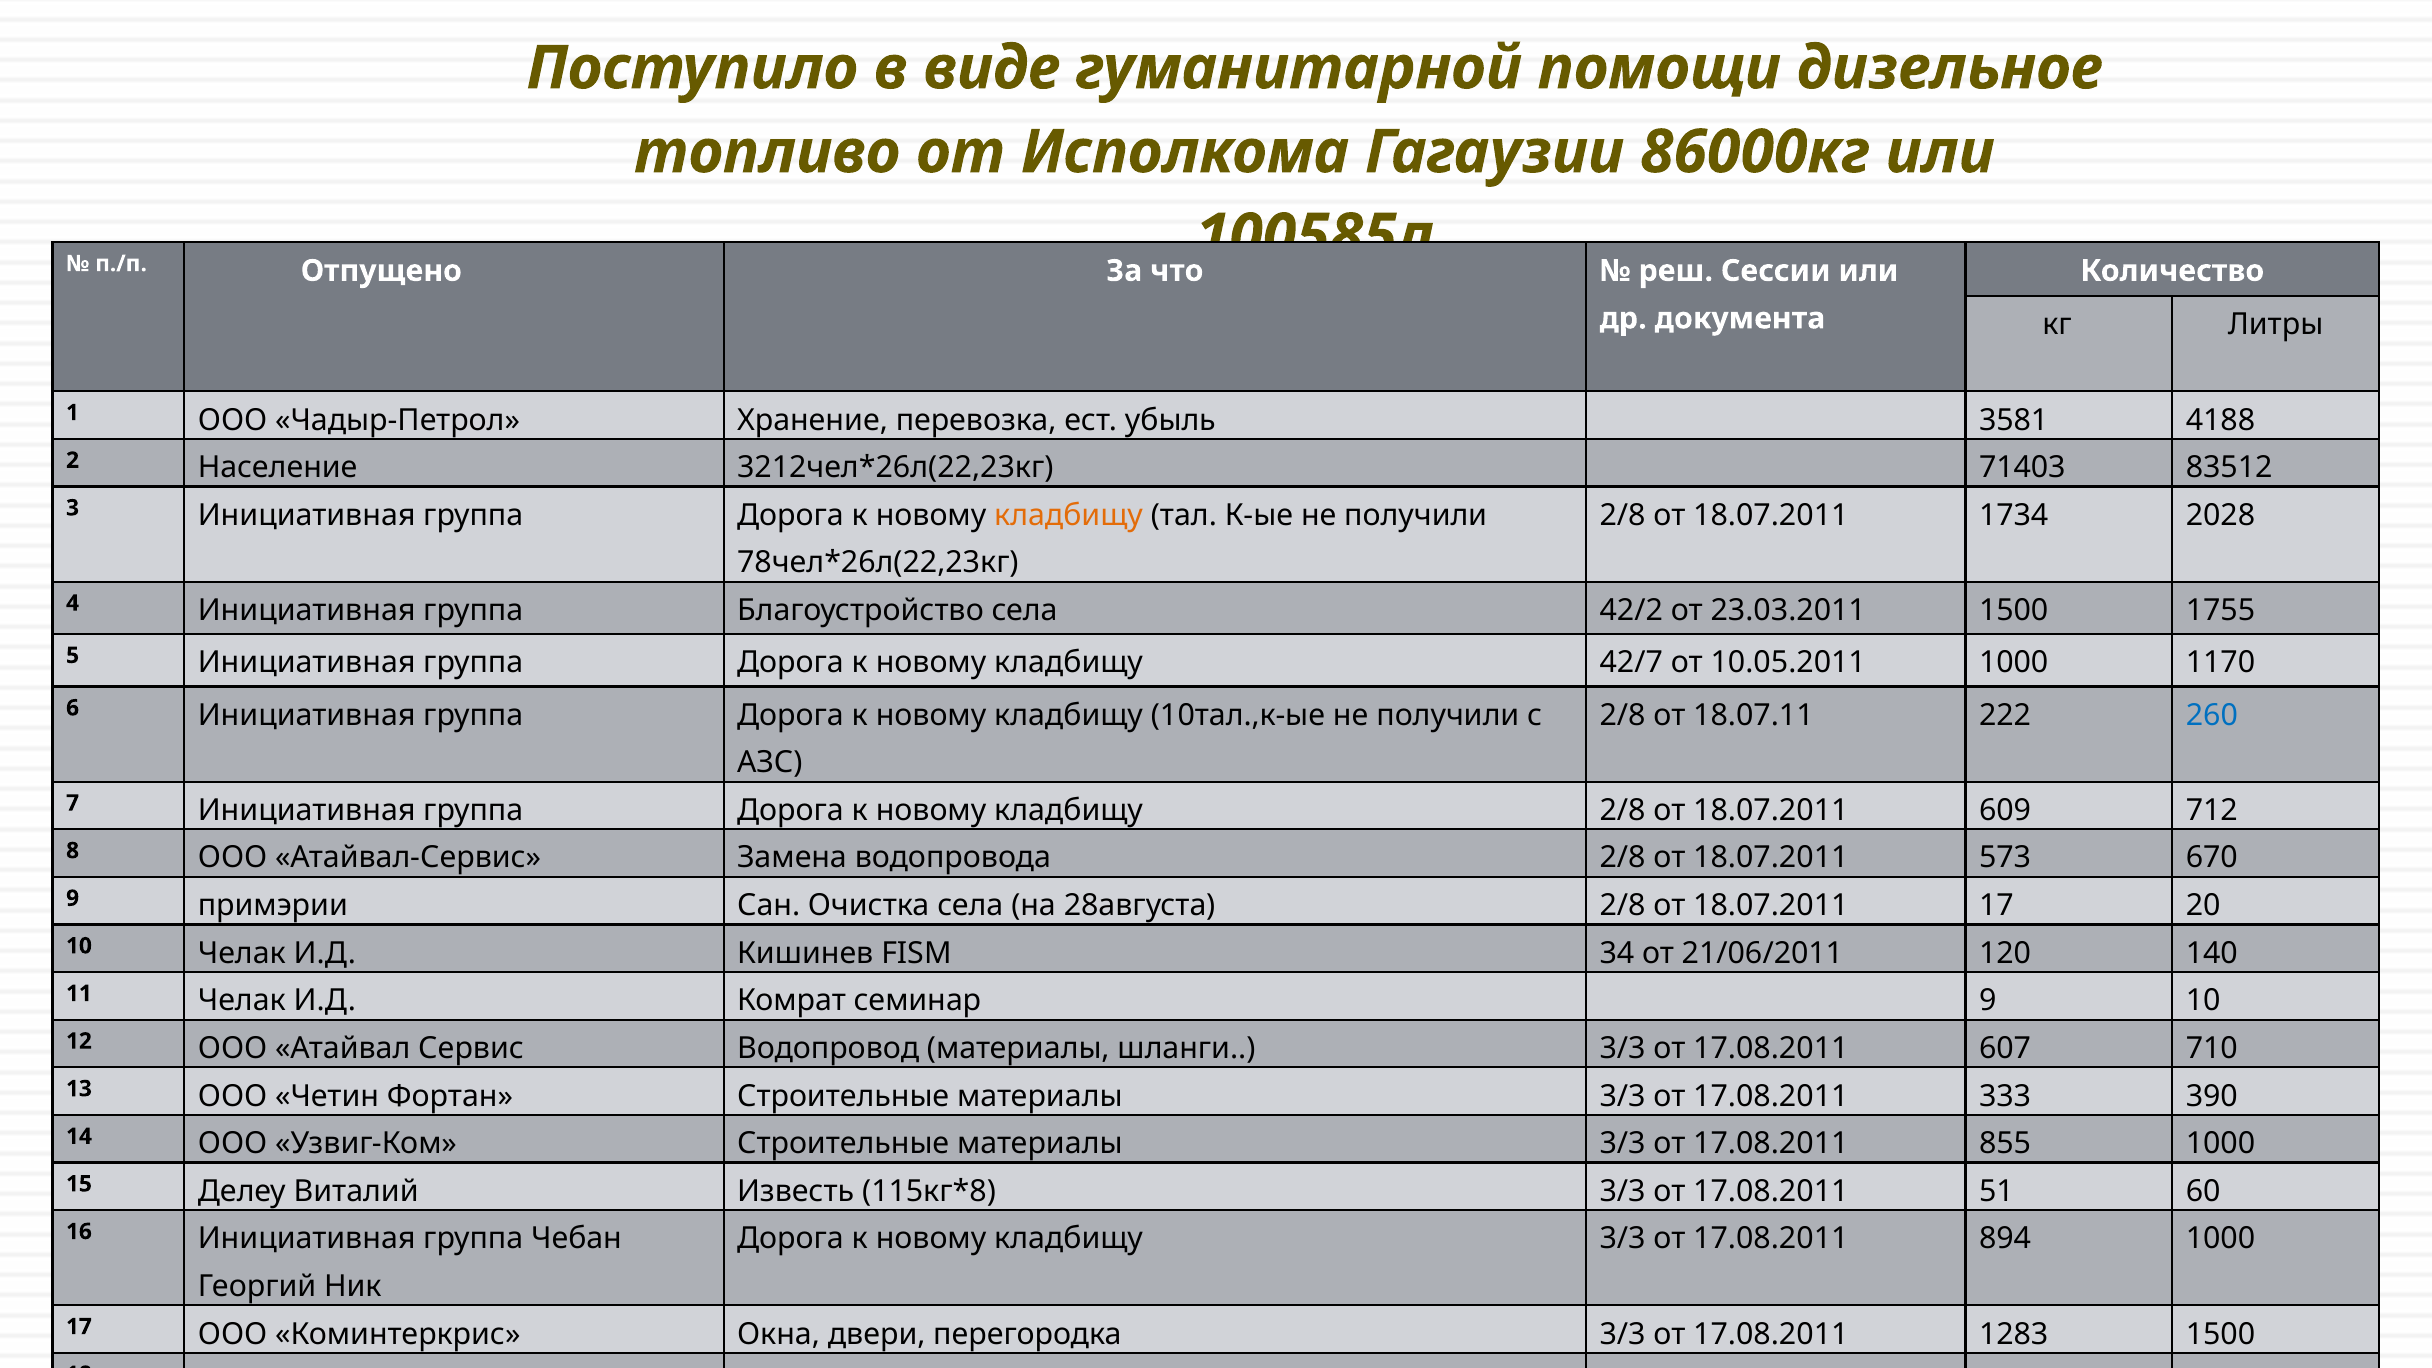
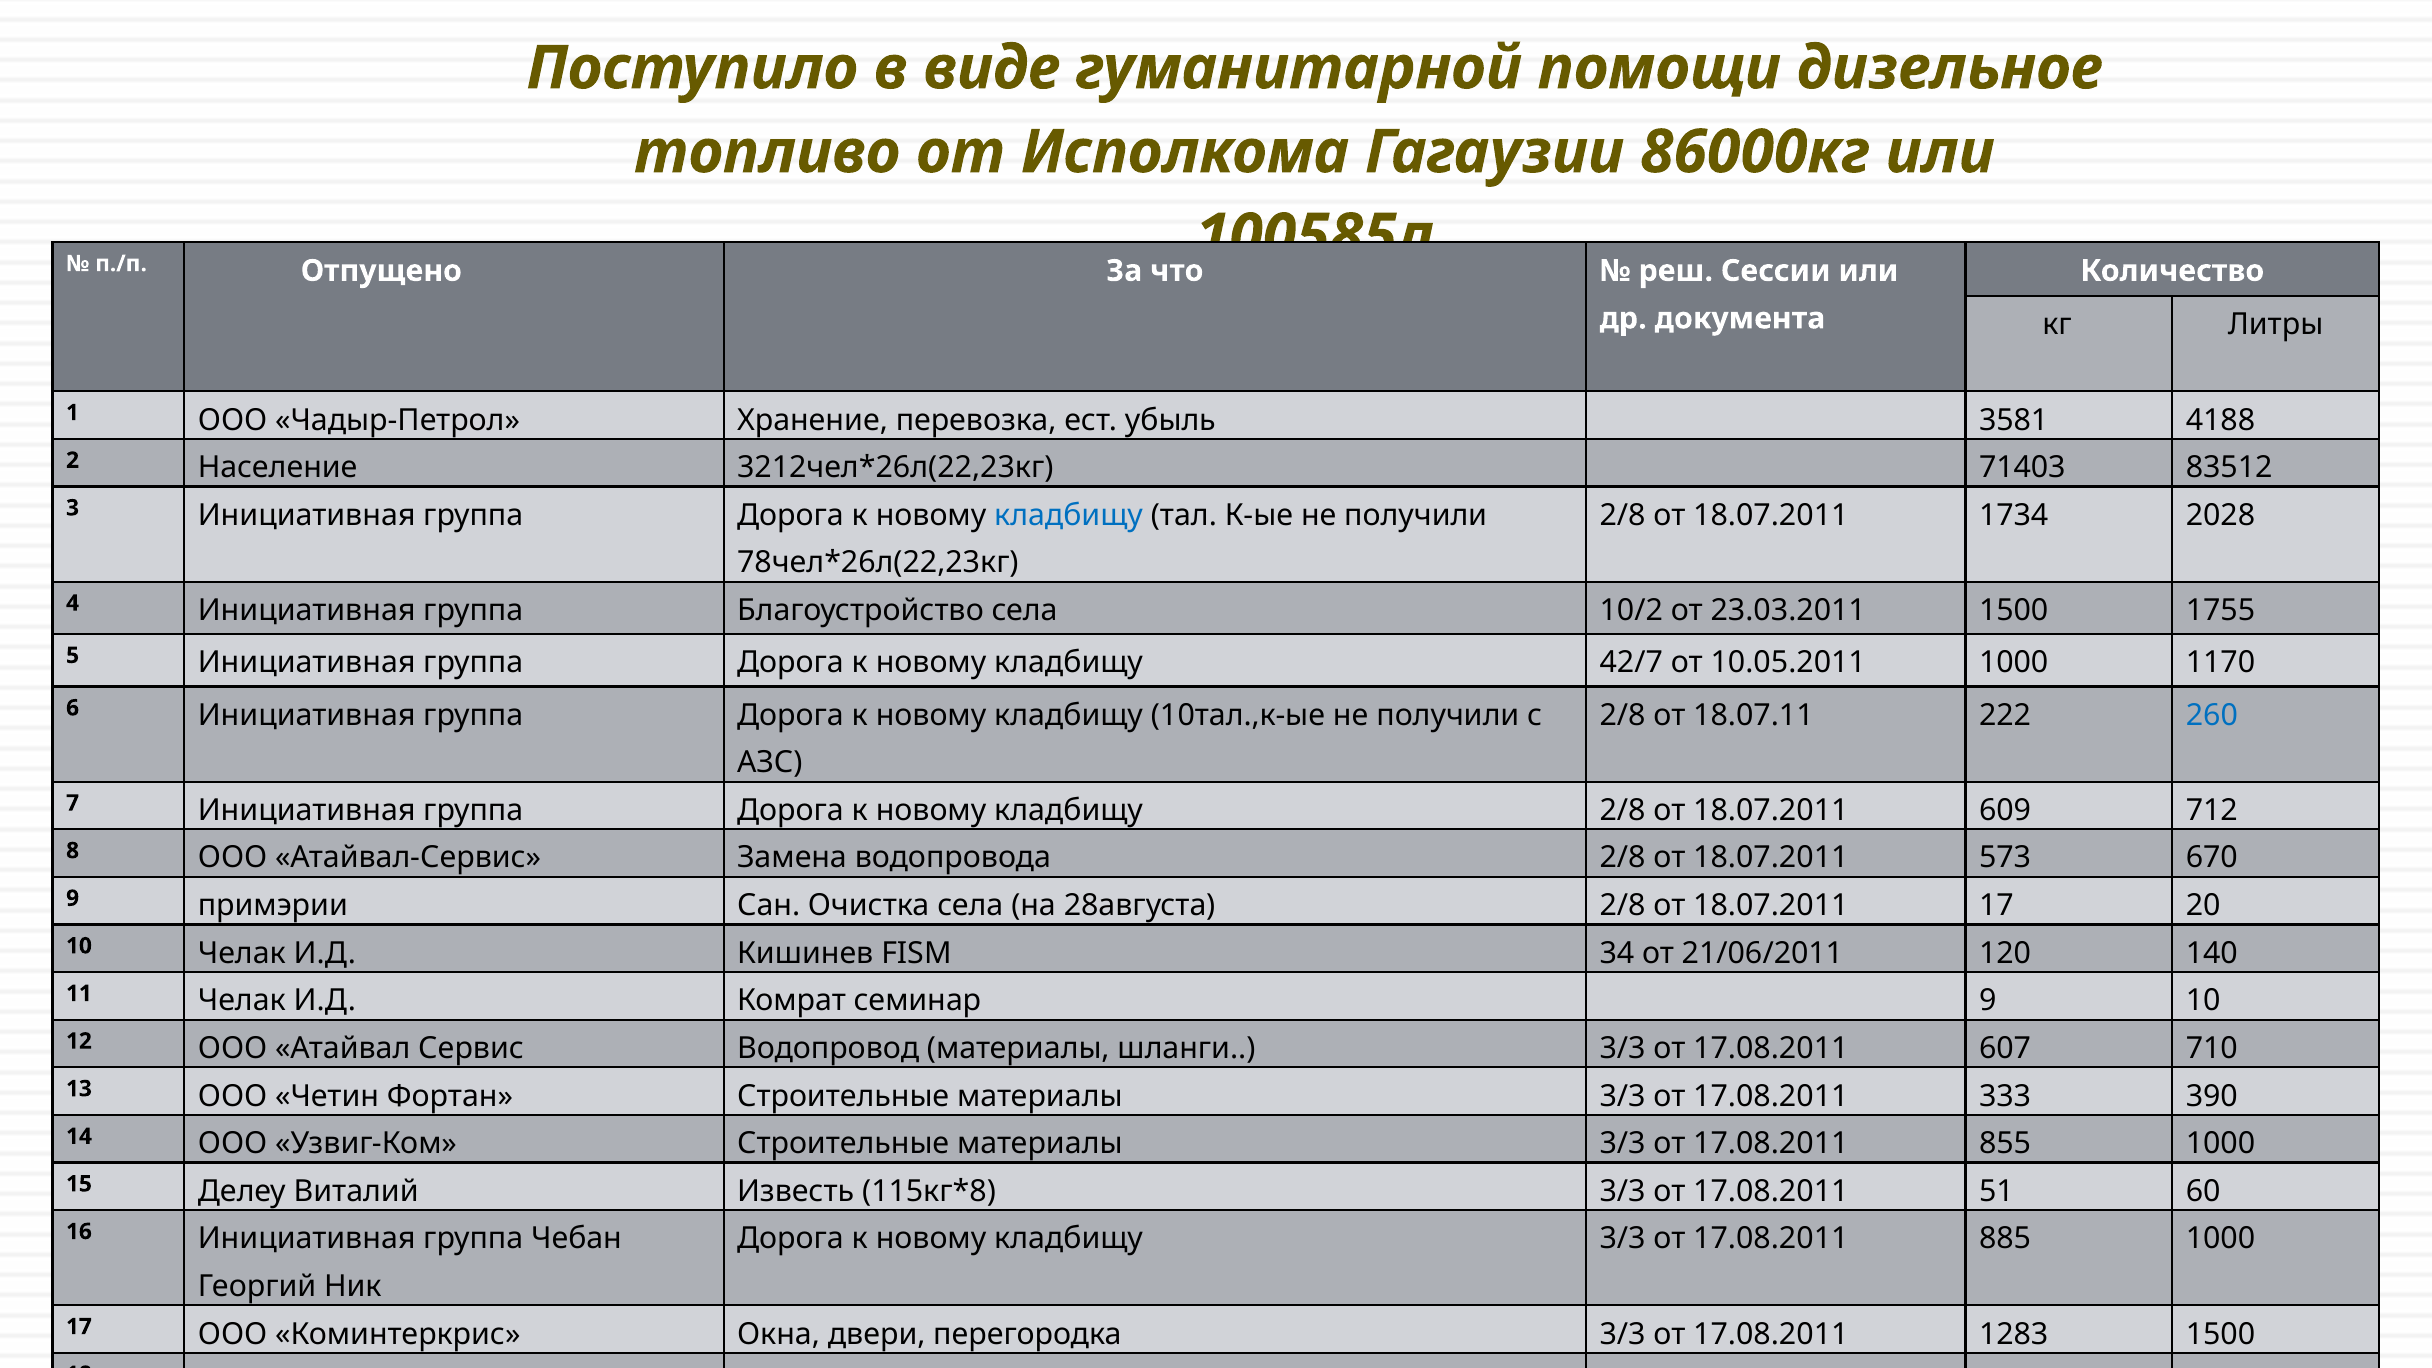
кладбищу at (1069, 515) colour: orange -> blue
42/2: 42/2 -> 10/2
894: 894 -> 885
